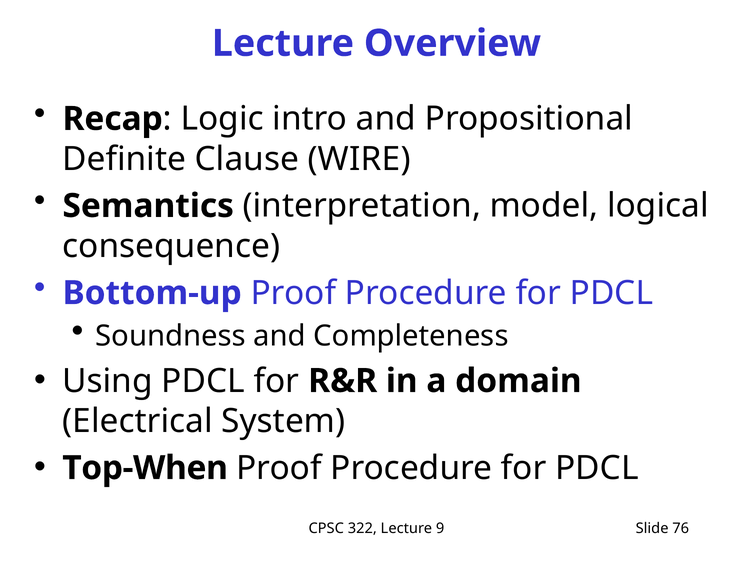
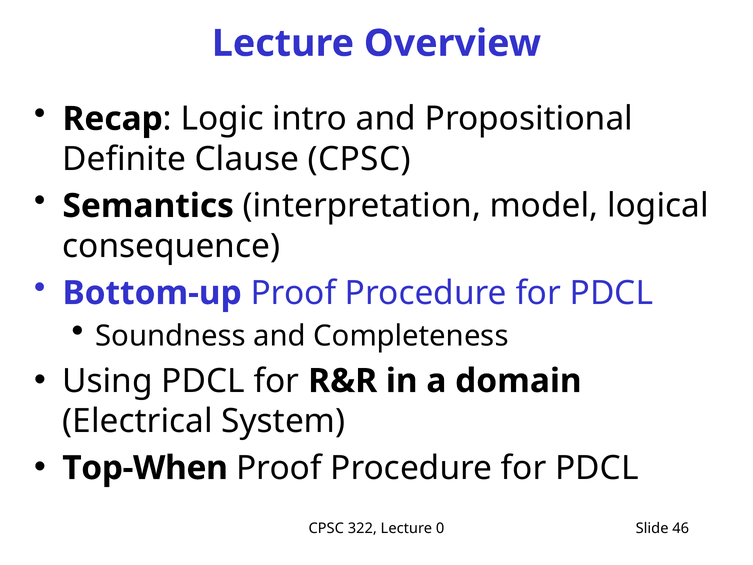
Clause WIRE: WIRE -> CPSC
9: 9 -> 0
76: 76 -> 46
